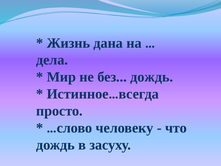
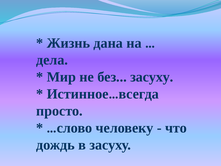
без дождь: дождь -> засуху
